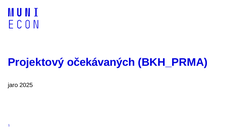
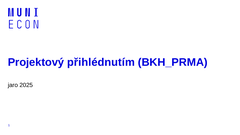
očekávaných: očekávaných -> přihlédnutím
